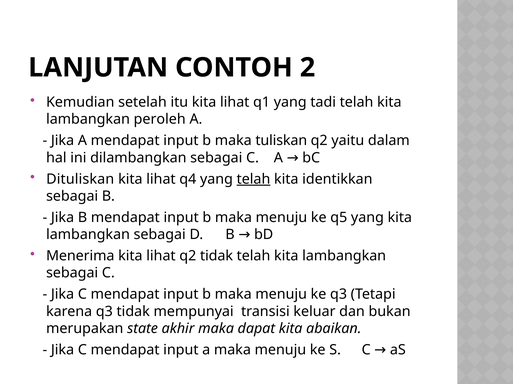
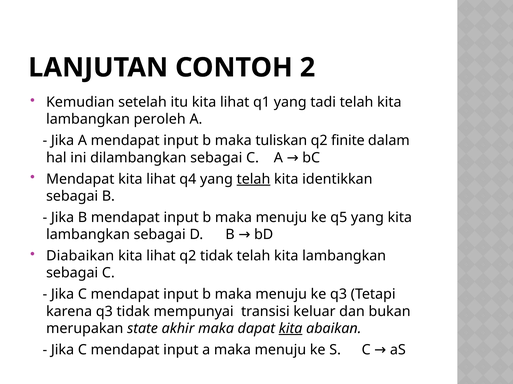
yaitu: yaitu -> finite
Dituliskan at (80, 179): Dituliskan -> Mendapat
Menerima: Menerima -> Diabaikan
kita at (291, 329) underline: none -> present
